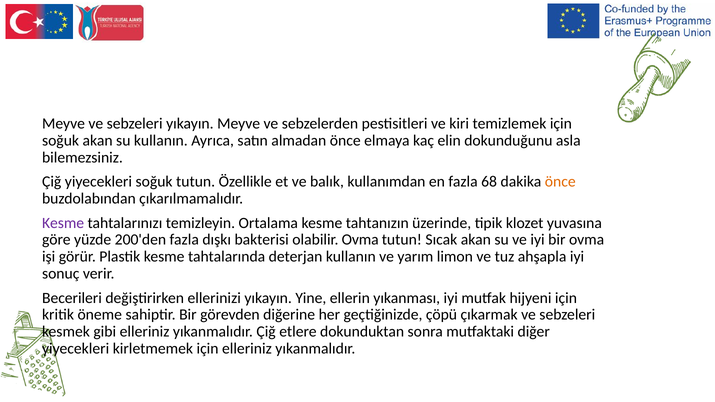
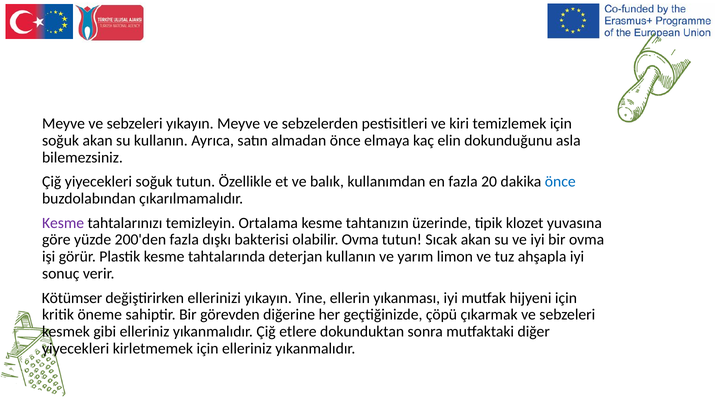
68: 68 -> 20
önce at (560, 182) colour: orange -> blue
Becerileri: Becerileri -> Kötümser
